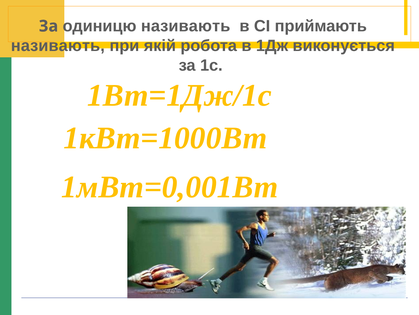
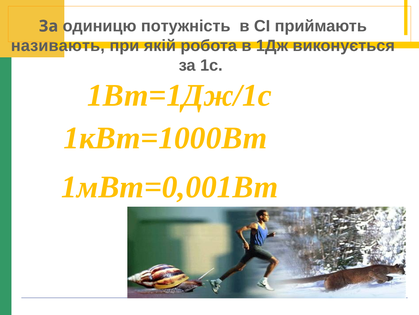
одиницю називають: називають -> потужність
